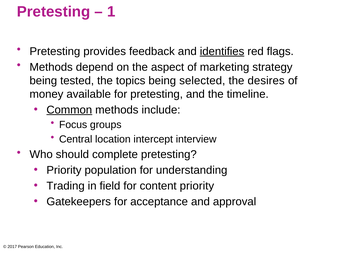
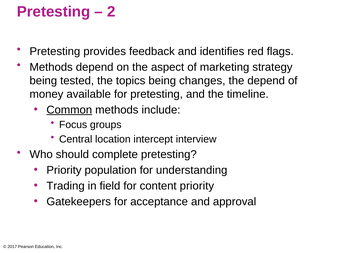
1: 1 -> 2
identifies underline: present -> none
selected: selected -> changes
the desires: desires -> depend
